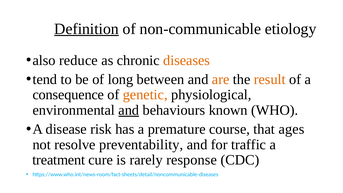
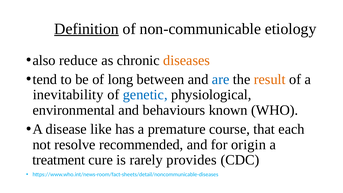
are colour: orange -> blue
consequence: consequence -> inevitability
genetic colour: orange -> blue
and at (129, 110) underline: present -> none
risk: risk -> like
ages: ages -> each
preventability: preventability -> recommended
traffic: traffic -> origin
response: response -> provides
